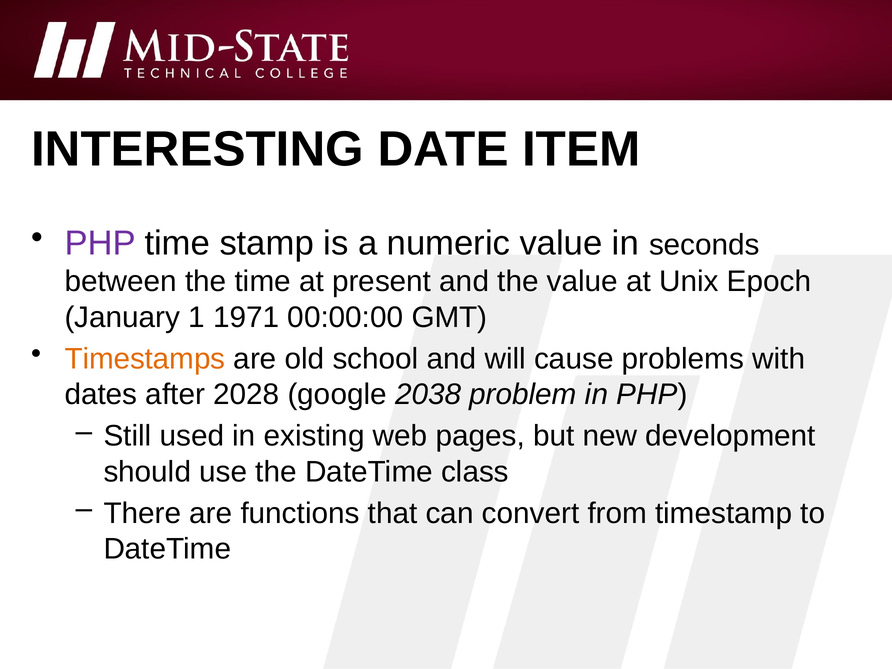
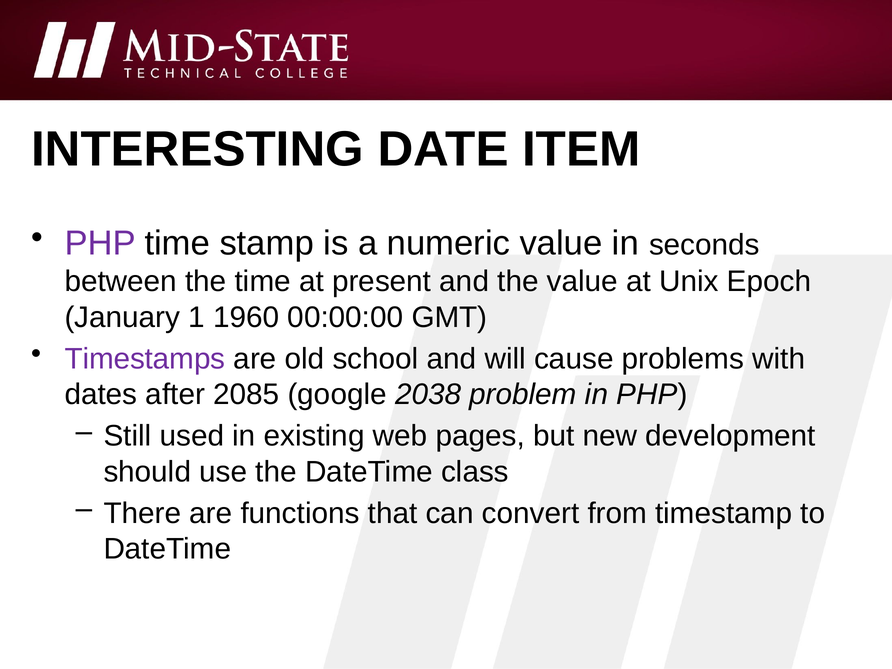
1971: 1971 -> 1960
Timestamps colour: orange -> purple
2028: 2028 -> 2085
